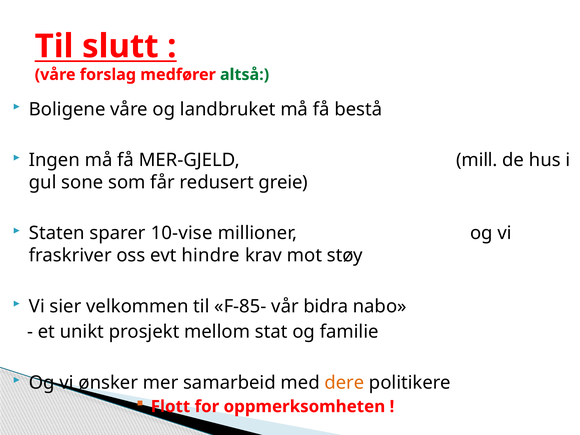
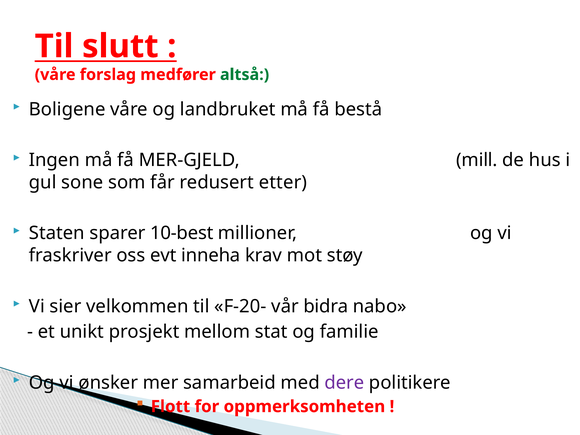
greie: greie -> etter
10-vise: 10-vise -> 10-best
hindre: hindre -> inneha
F-85-: F-85- -> F-20-
dere colour: orange -> purple
